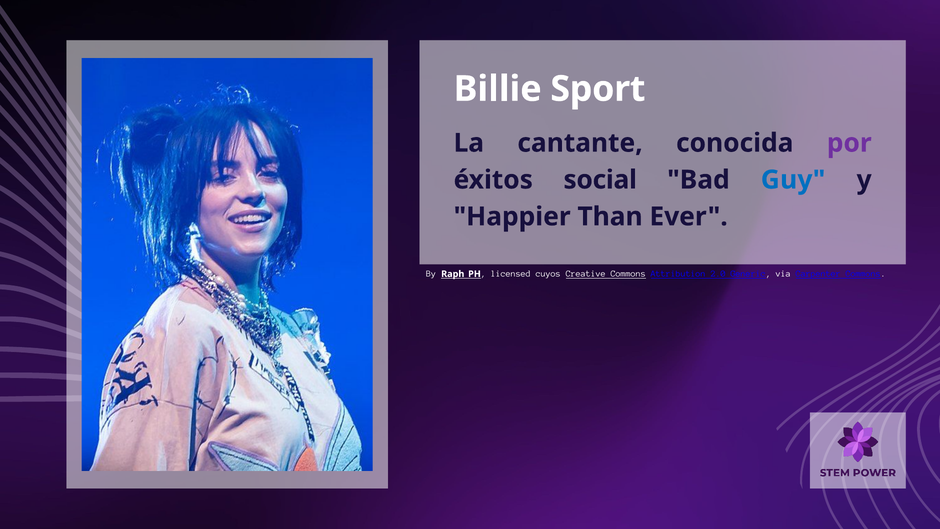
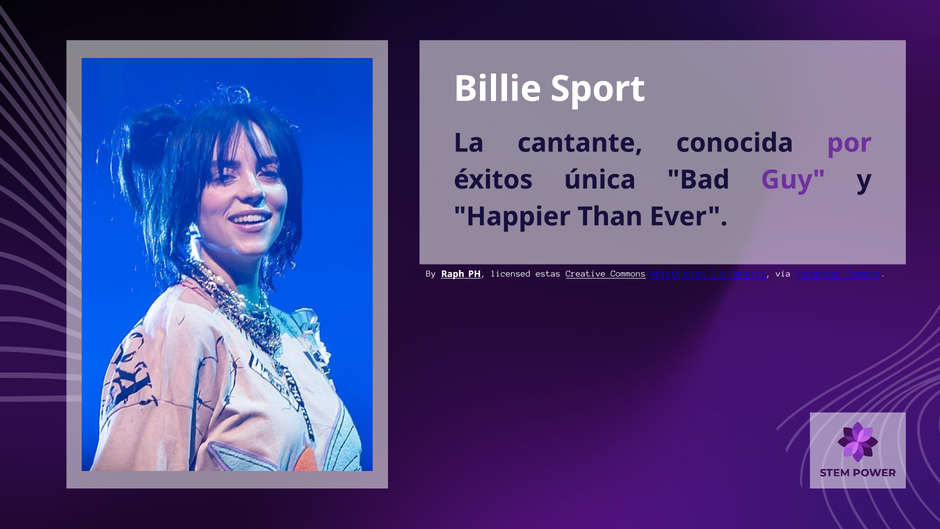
social: social -> única
Guy colour: blue -> purple
cuyos: cuyos -> estas
